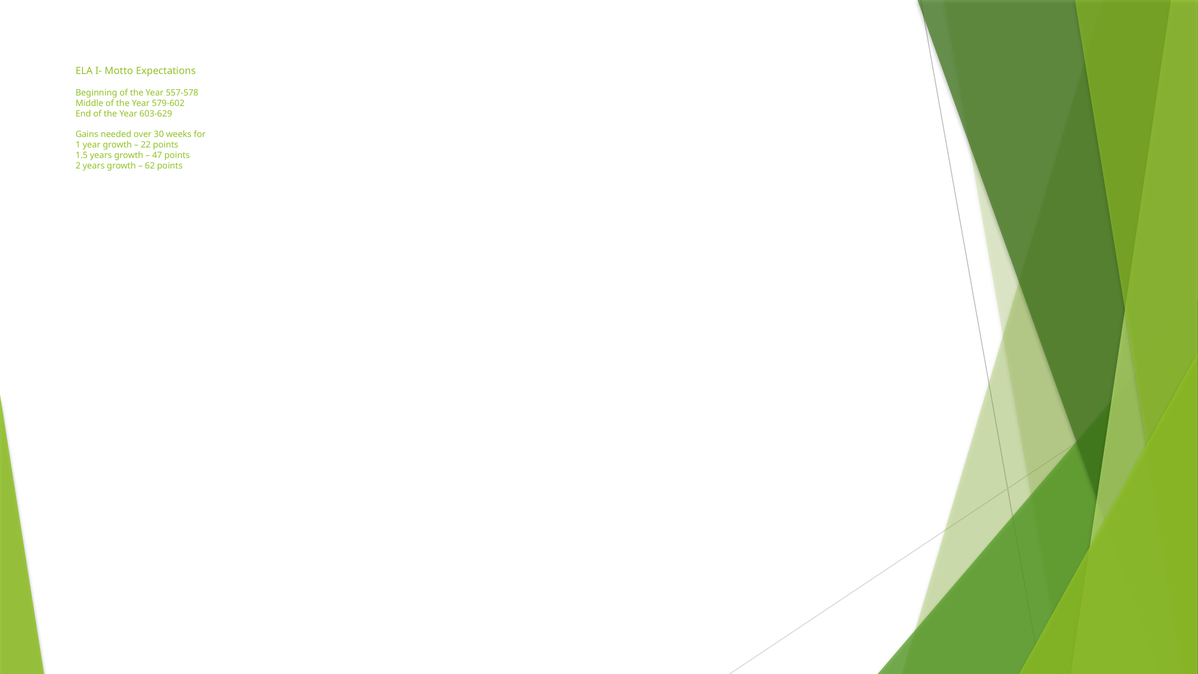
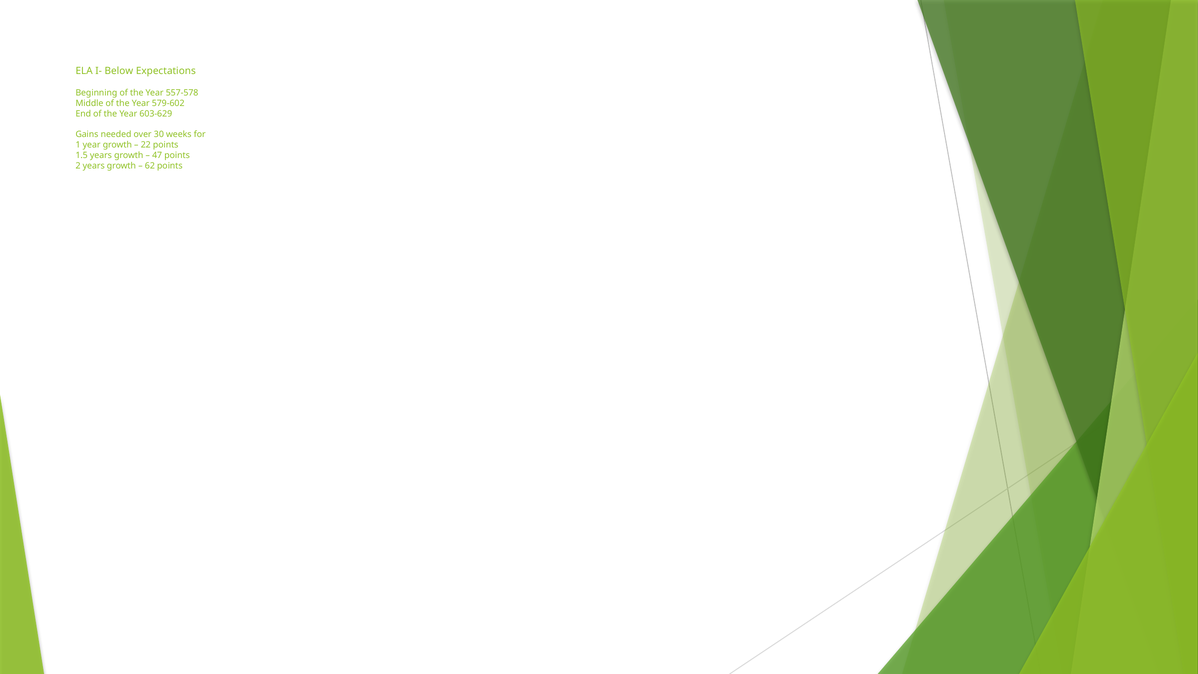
Motto: Motto -> Below
